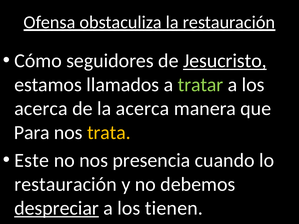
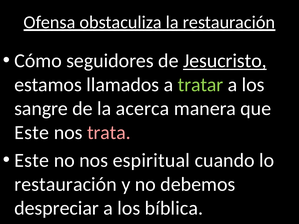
acerca at (41, 109): acerca -> sangre
Para at (32, 133): Para -> Este
trata colour: yellow -> pink
presencia: presencia -> espiritual
despreciar underline: present -> none
tienen: tienen -> bíblica
